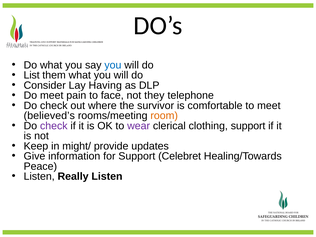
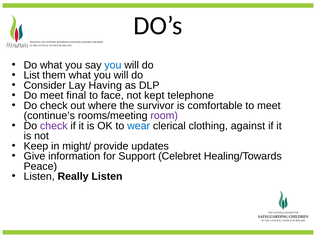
pain: pain -> final
they: they -> kept
believed’s: believed’s -> continue’s
room colour: orange -> purple
wear colour: purple -> blue
clothing support: support -> against
